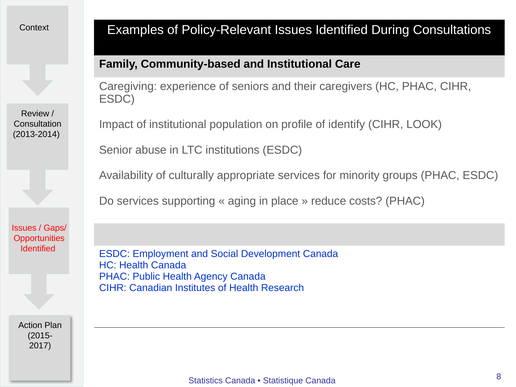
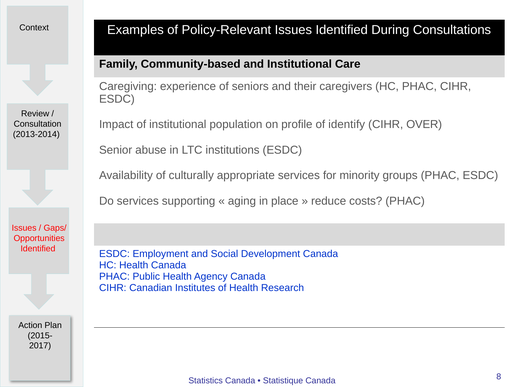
LOOK: LOOK -> OVER
